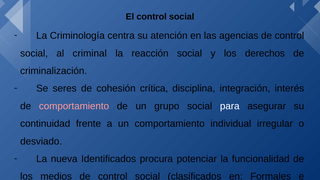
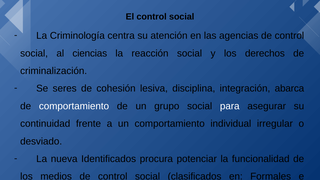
criminal: criminal -> ciencias
crítica: crítica -> lesiva
interés: interés -> abarca
comportamiento at (74, 106) colour: pink -> white
